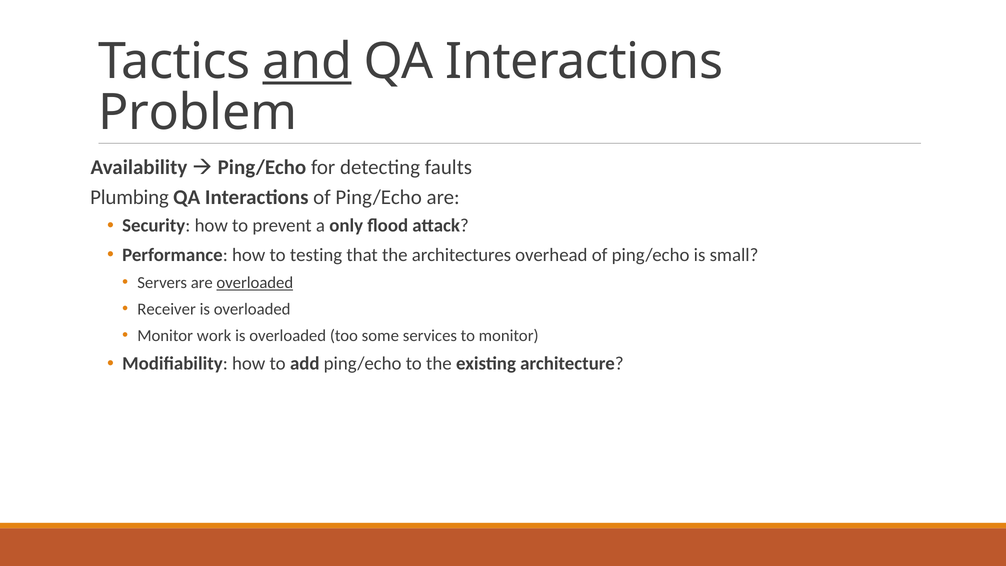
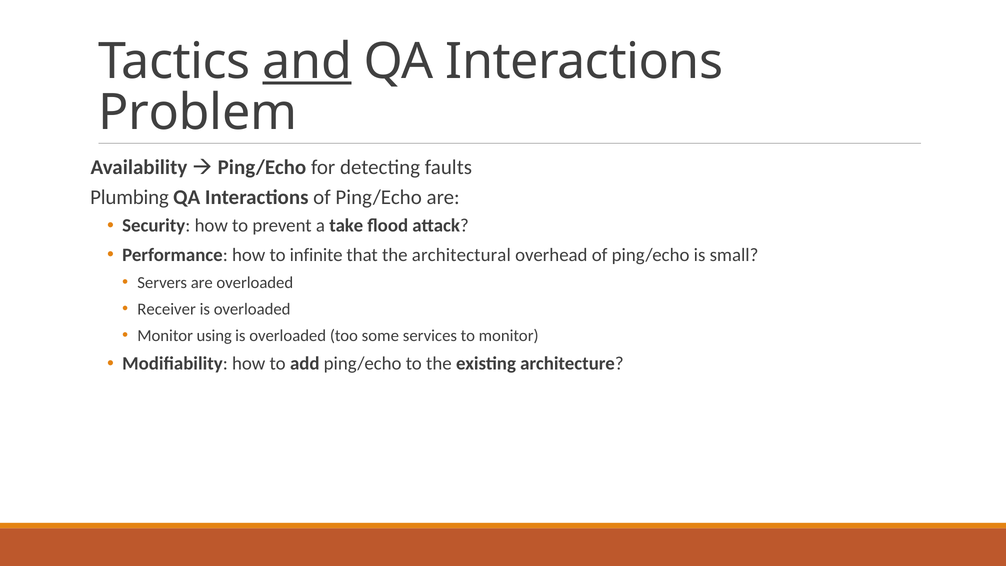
only: only -> take
testing: testing -> infinite
architectures: architectures -> architectural
overloaded at (255, 282) underline: present -> none
work: work -> using
